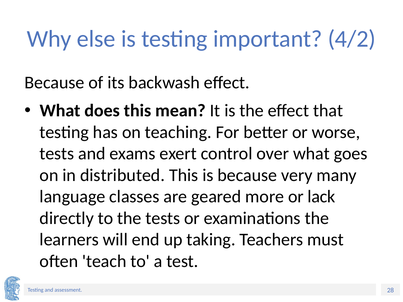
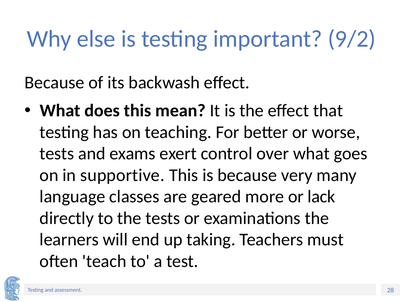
4/2: 4/2 -> 9/2
distributed: distributed -> supportive
